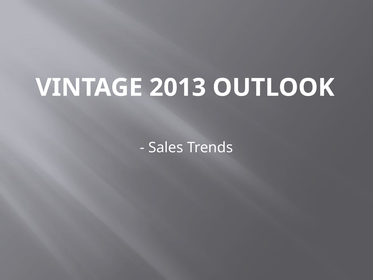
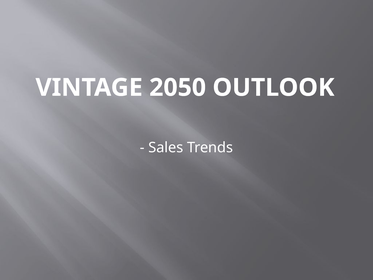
2013: 2013 -> 2050
